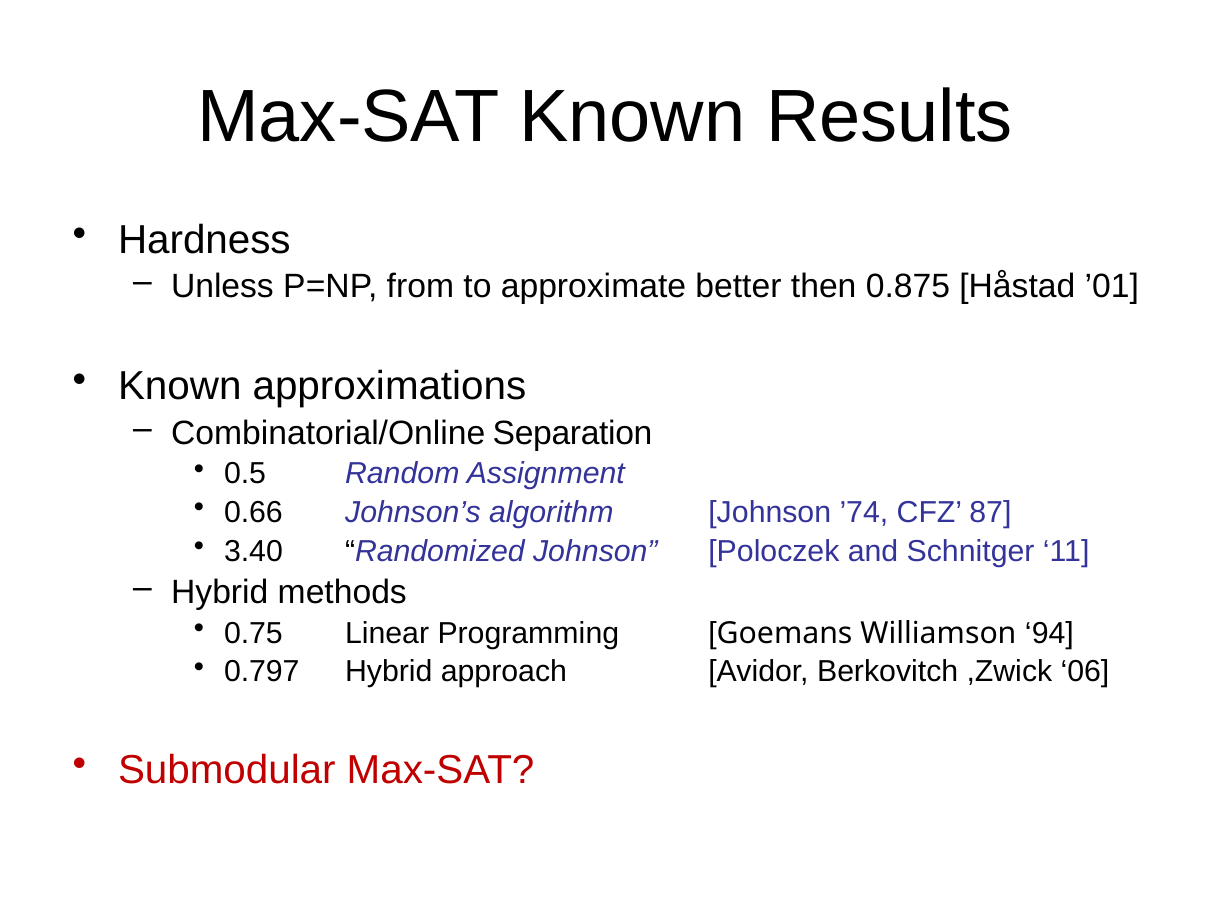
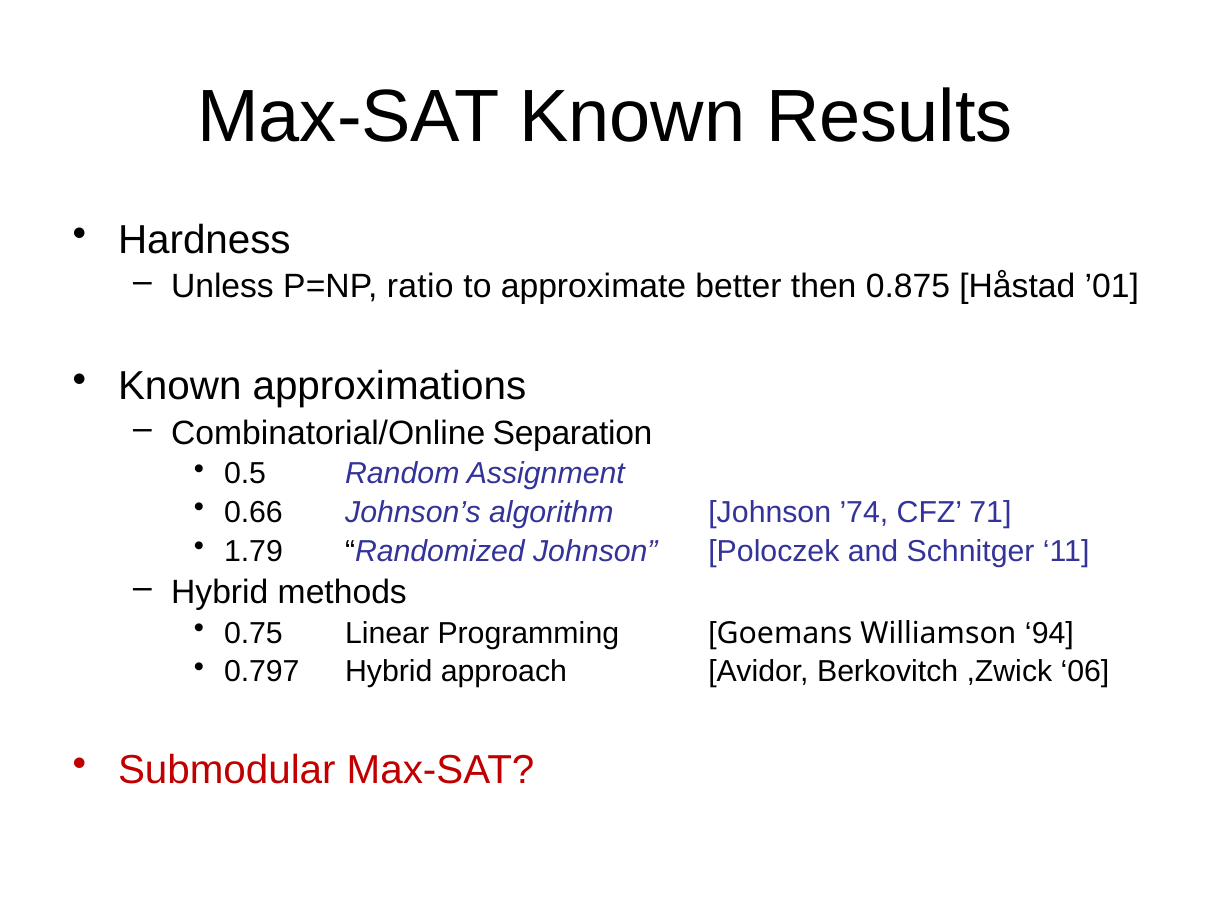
from: from -> ratio
87: 87 -> 71
3.40: 3.40 -> 1.79
